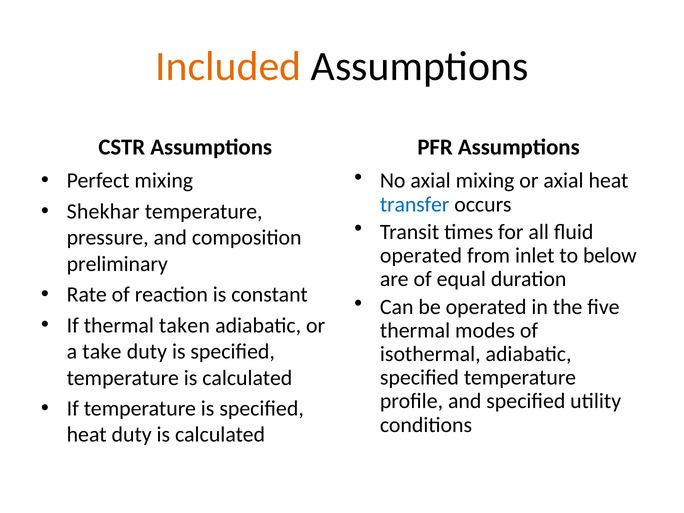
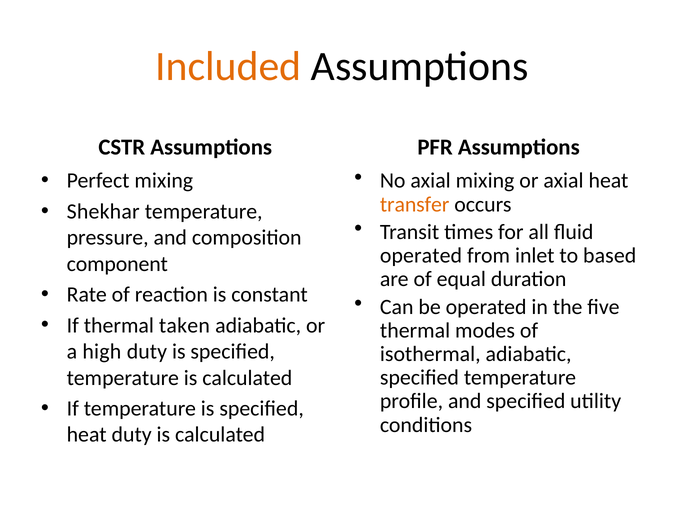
transfer colour: blue -> orange
below: below -> based
preliminary: preliminary -> component
take: take -> high
